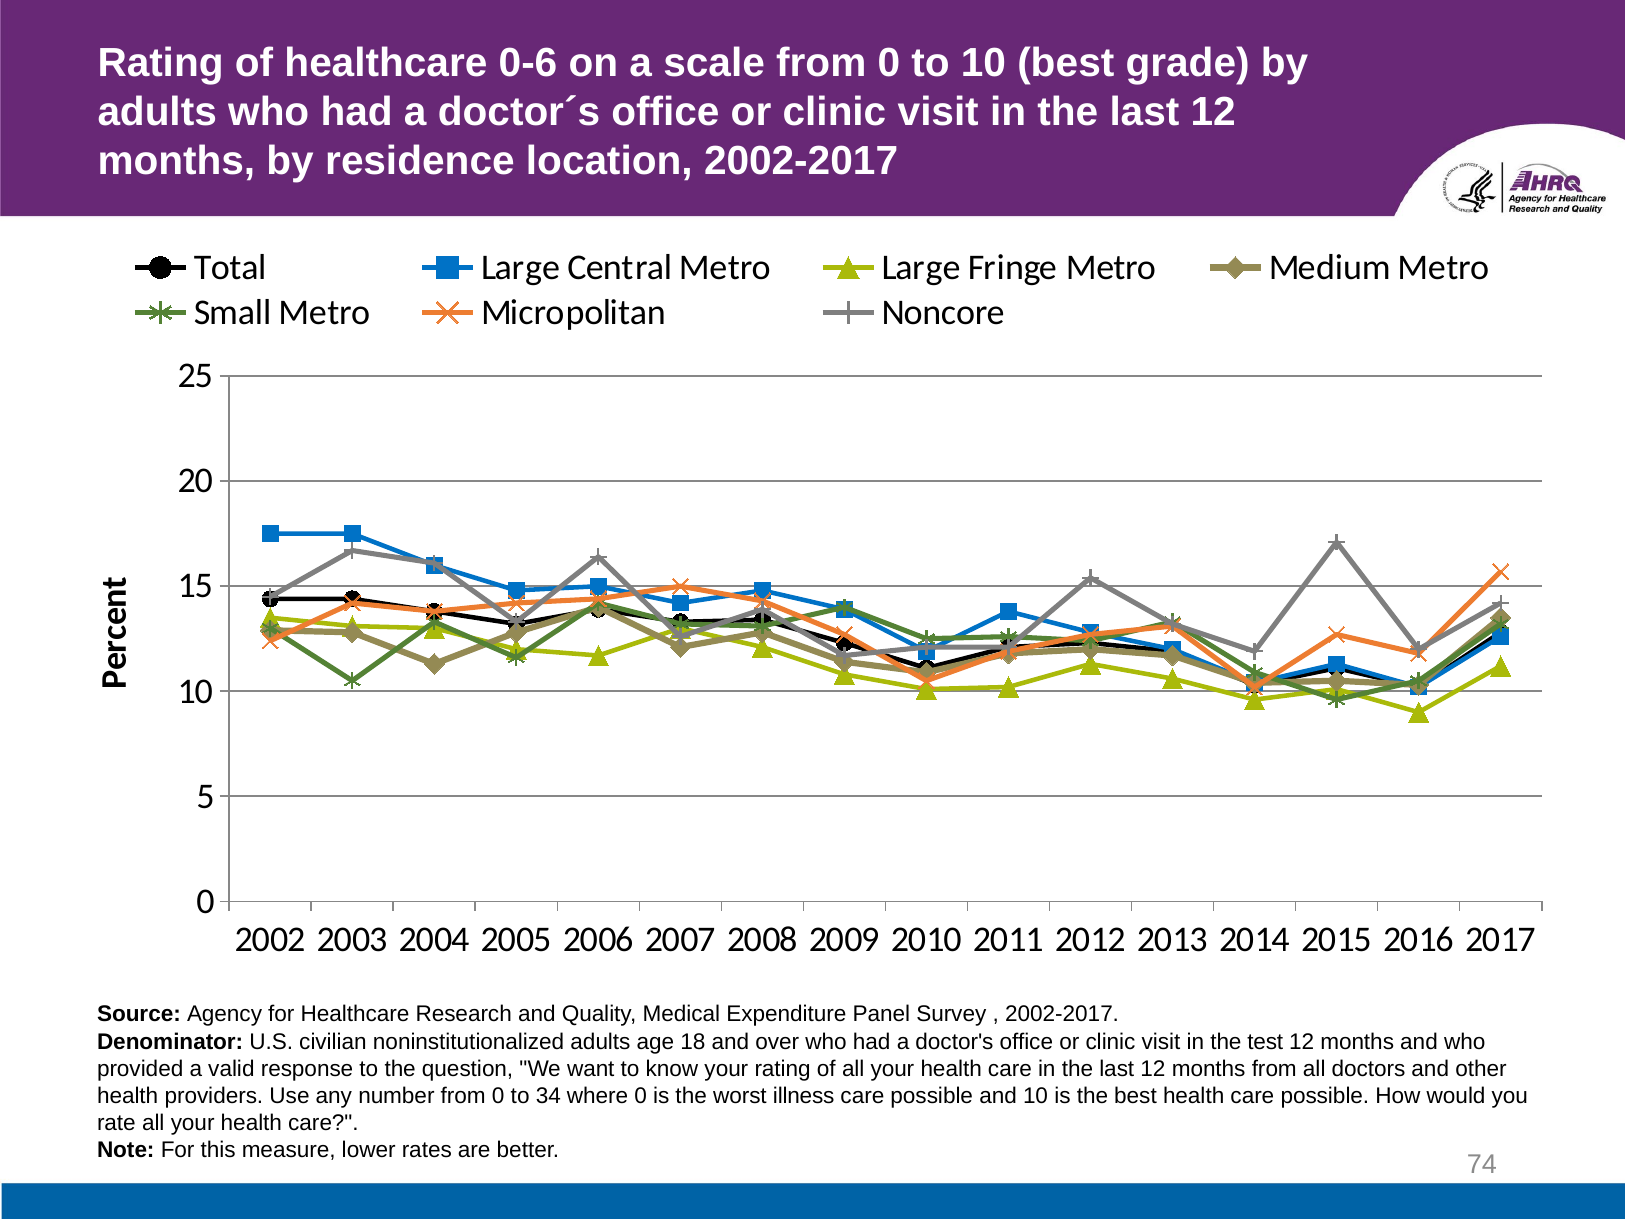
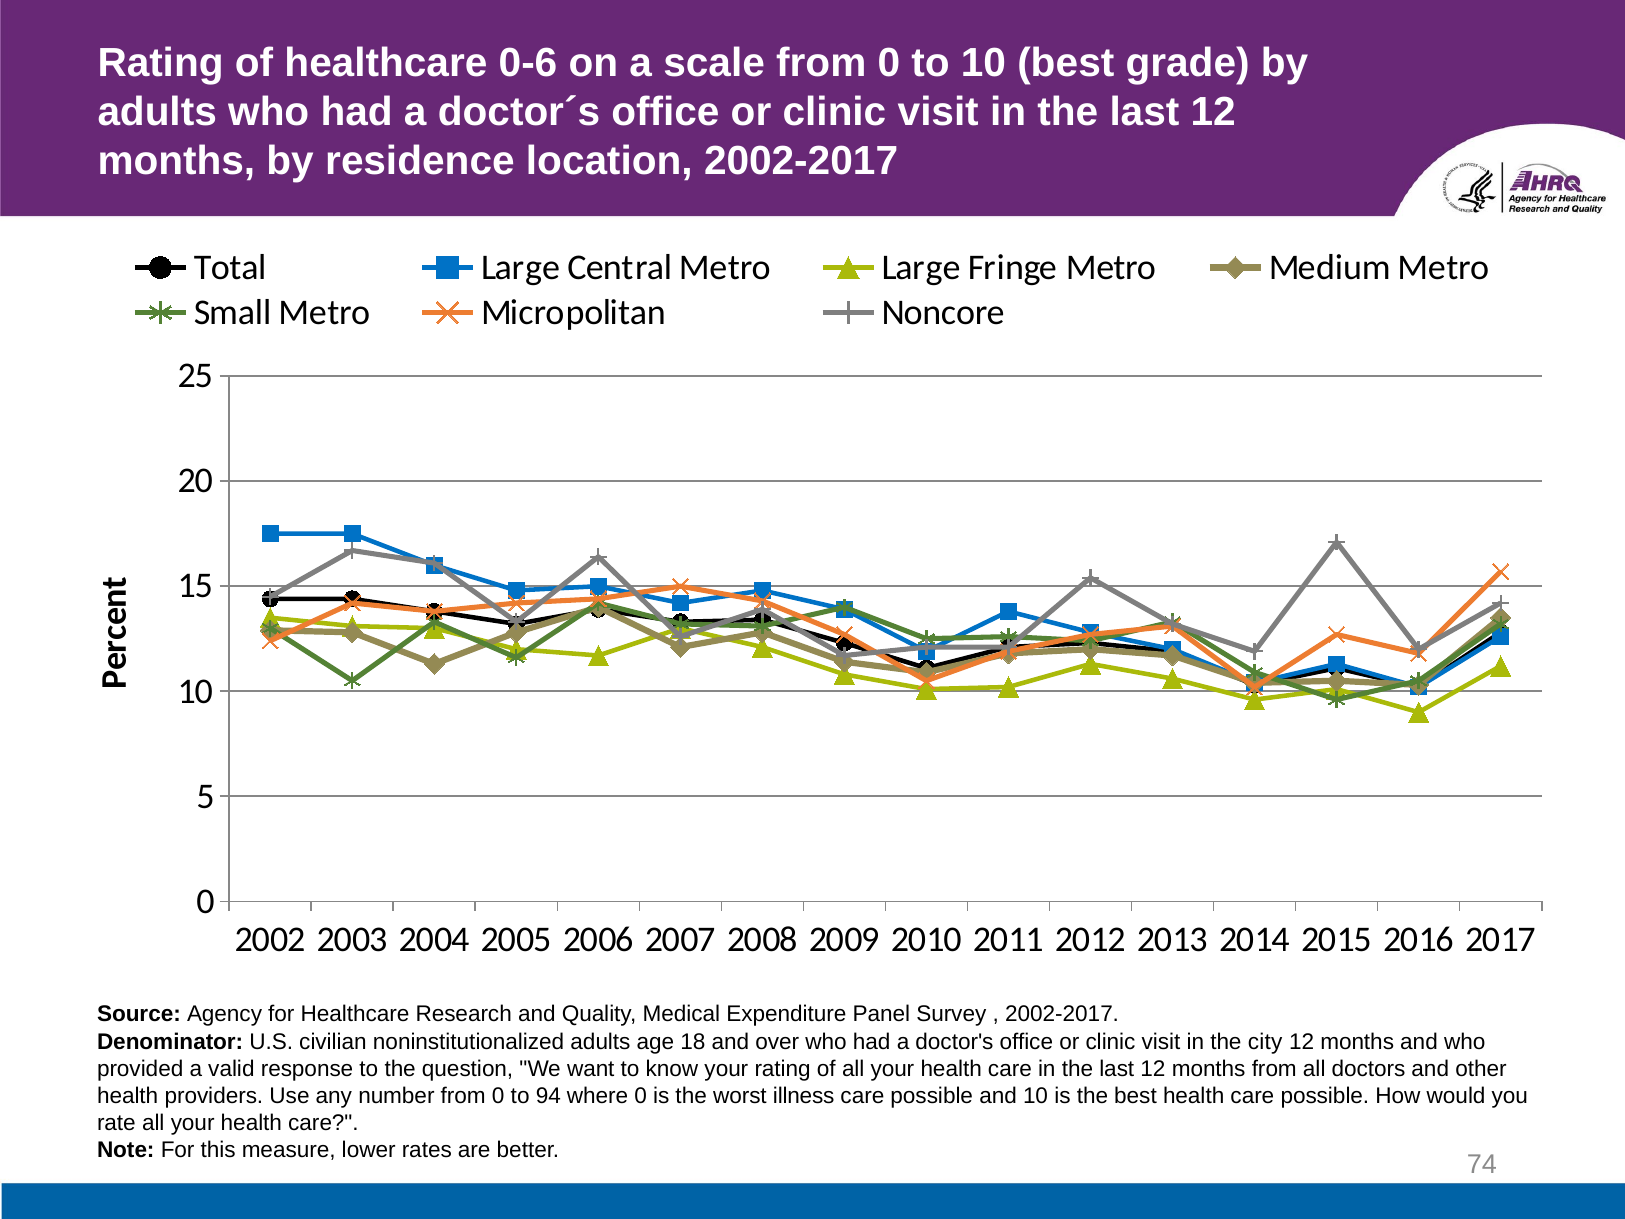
test: test -> city
34: 34 -> 94
